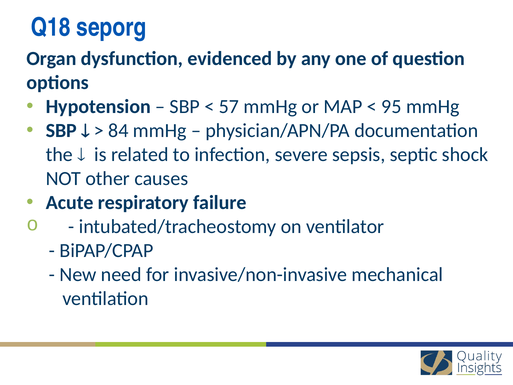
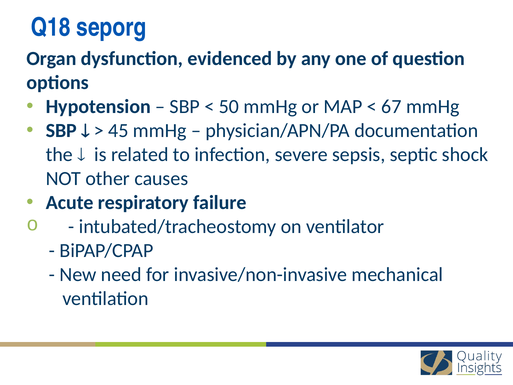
57: 57 -> 50
95: 95 -> 67
84: 84 -> 45
